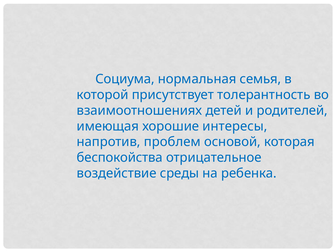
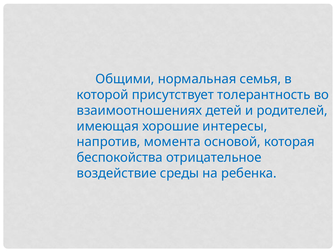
Социума: Социума -> Общими
проблем: проблем -> момента
